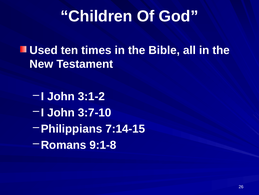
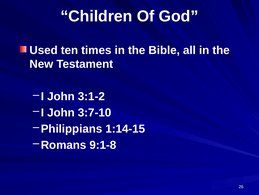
7:14-15: 7:14-15 -> 1:14-15
